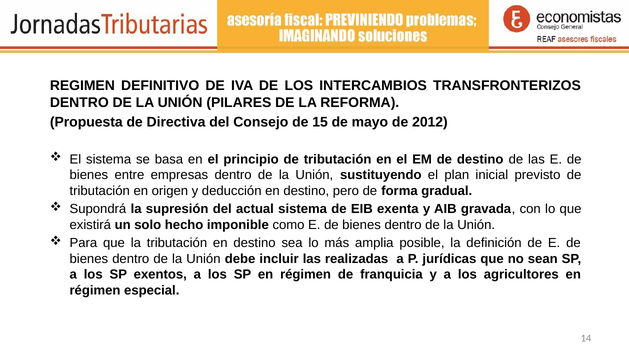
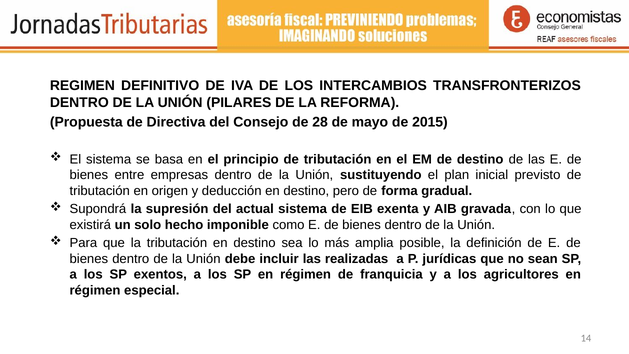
15: 15 -> 28
2012: 2012 -> 2015
